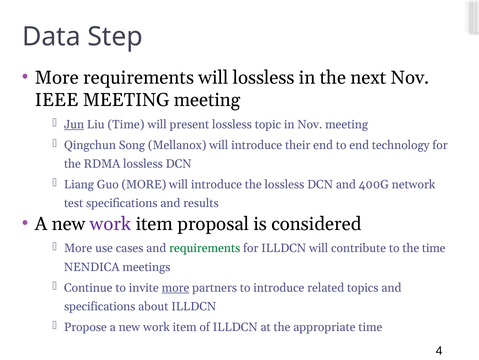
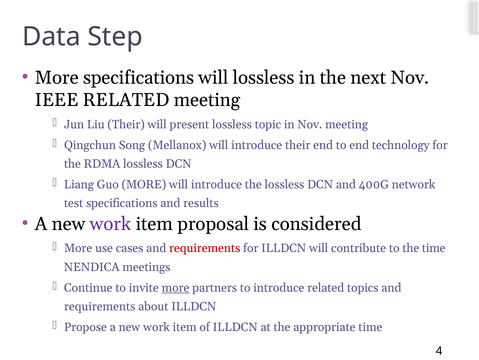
More requirements: requirements -> specifications
IEEE MEETING: MEETING -> RELATED
Jun underline: present -> none
Liu Time: Time -> Their
requirements at (205, 248) colour: green -> red
specifications at (100, 306): specifications -> requirements
